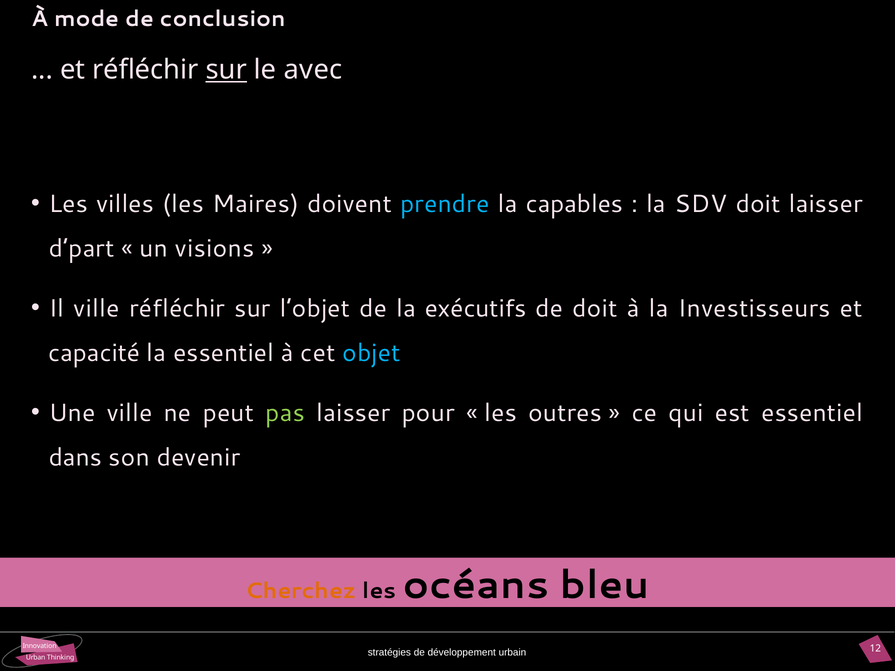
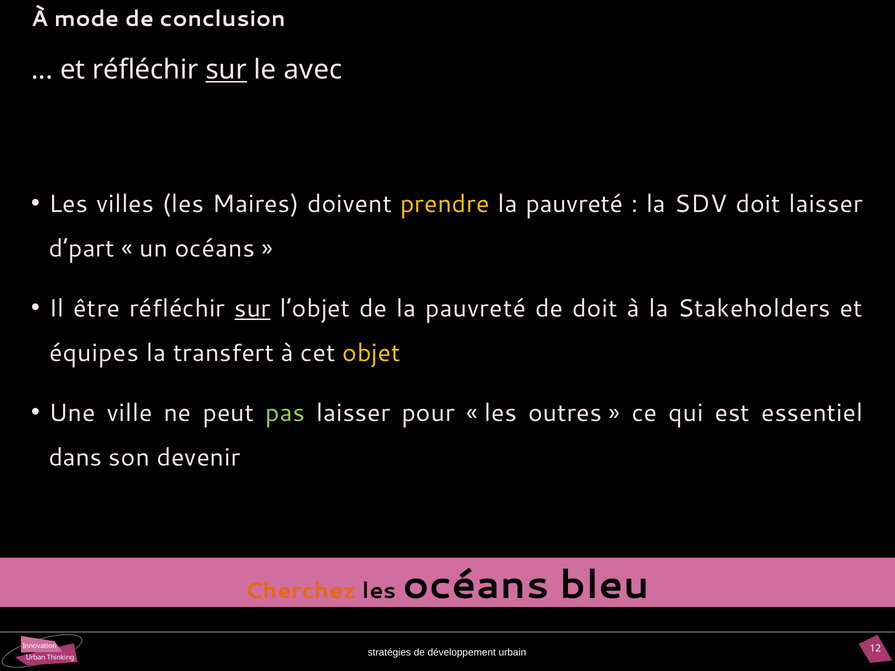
prendre colour: light blue -> yellow
capables at (574, 204): capables -> pauvreté
un visions: visions -> océans
Il ville: ville -> être
sur at (252, 309) underline: none -> present
de la exécutifs: exécutifs -> pauvreté
Investisseurs: Investisseurs -> Stakeholders
capacité: capacité -> équipes
la essentiel: essentiel -> transfert
objet colour: light blue -> yellow
